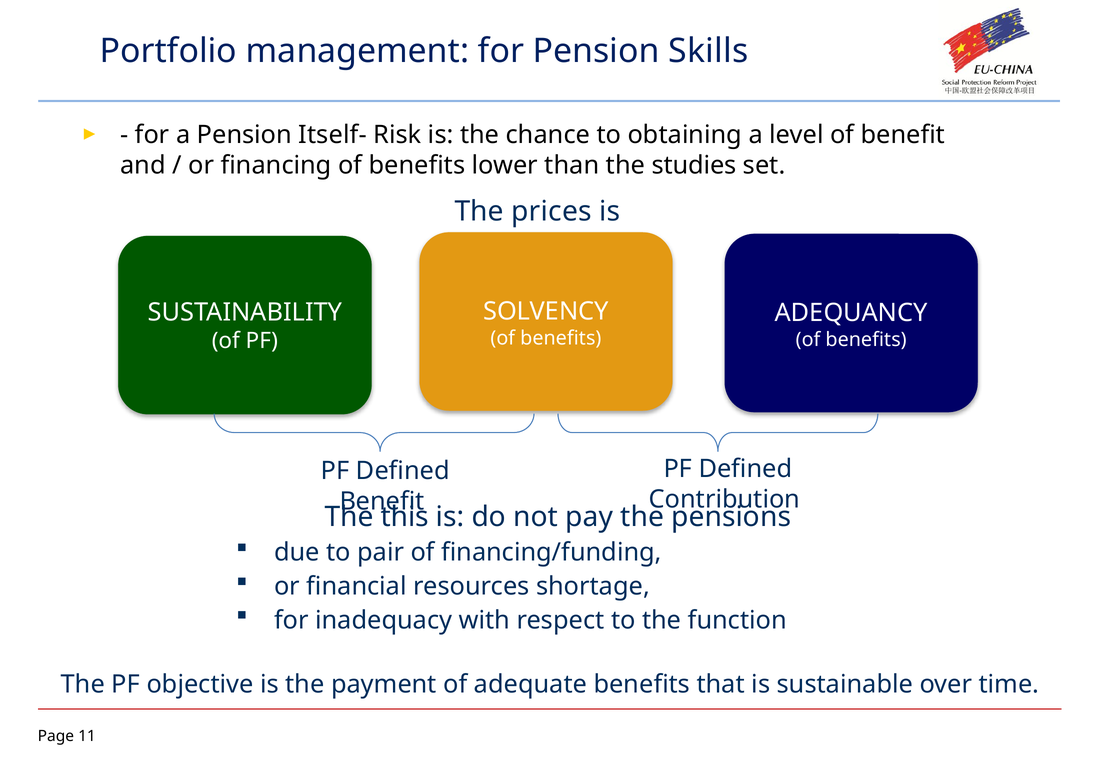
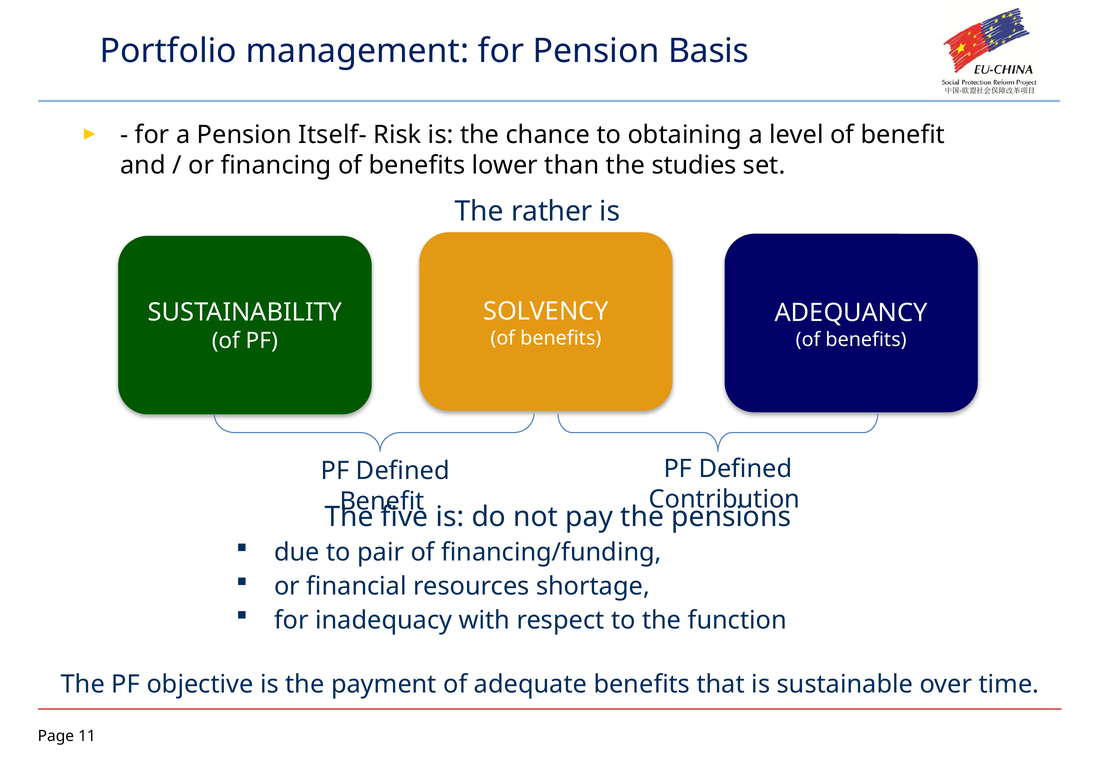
Skills: Skills -> Basis
prices: prices -> rather
this: this -> five
